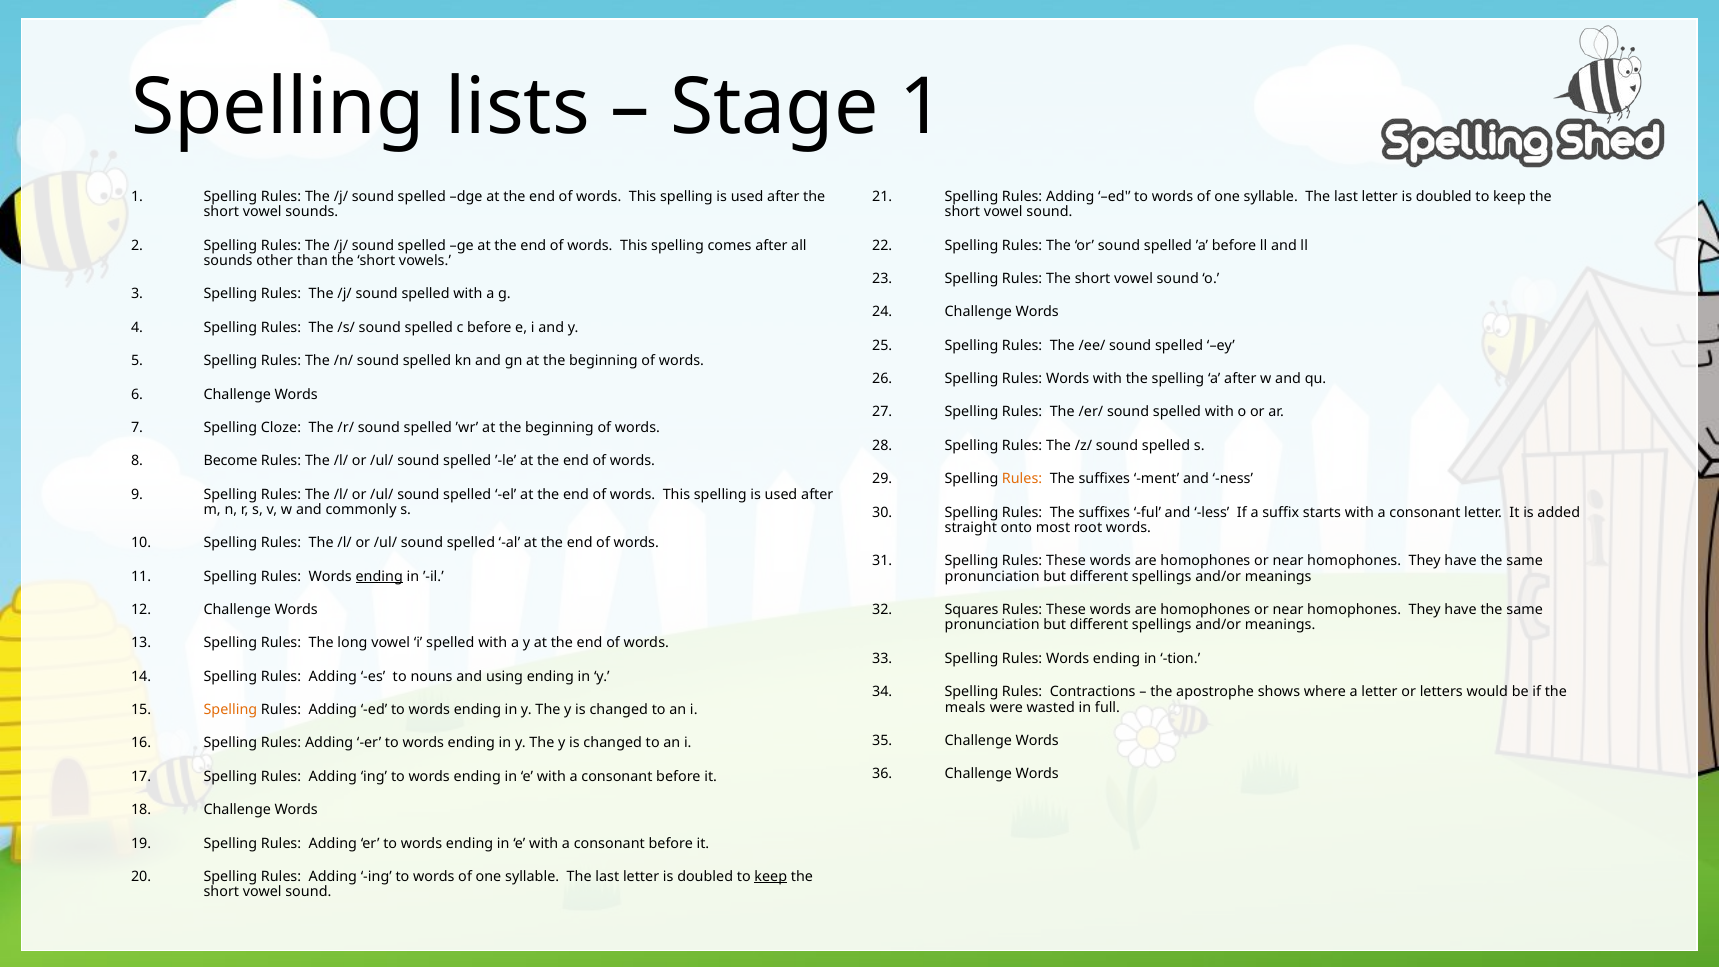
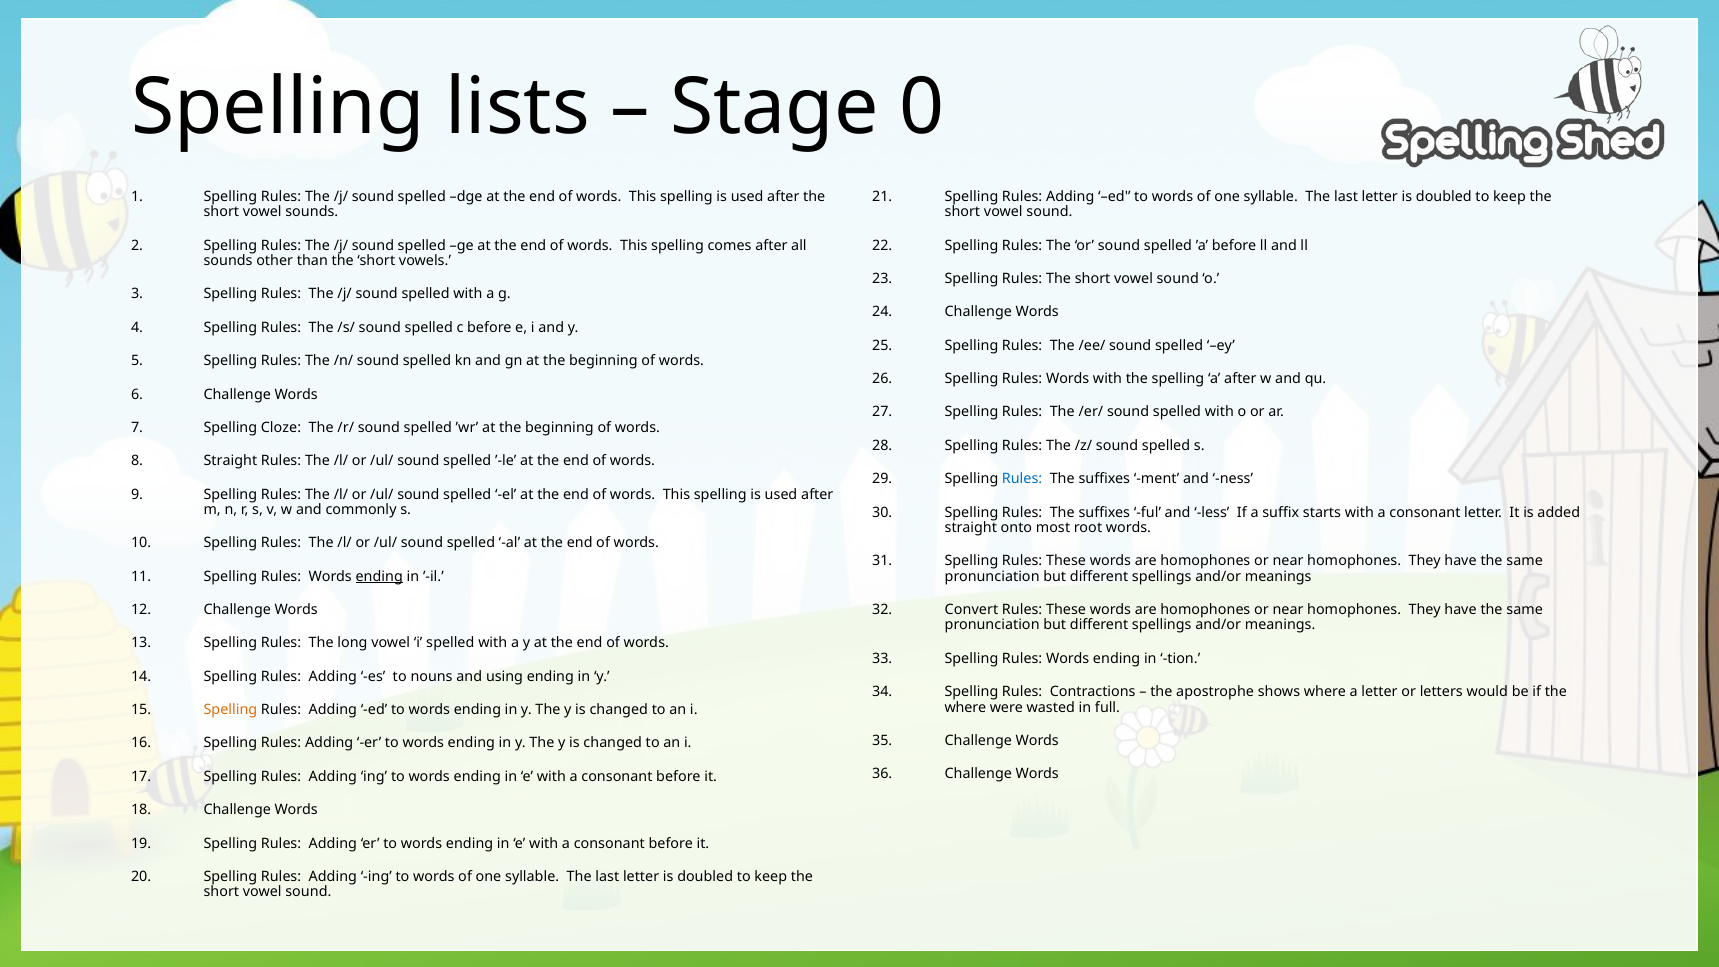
Stage 1: 1 -> 0
Become at (230, 461): Become -> Straight
Rules at (1022, 479) colour: orange -> blue
Squares: Squares -> Convert
meals at (965, 707): meals -> where
keep at (771, 877) underline: present -> none
